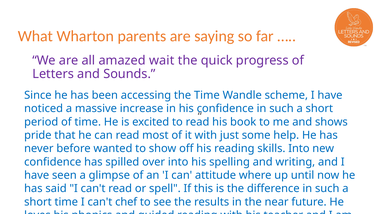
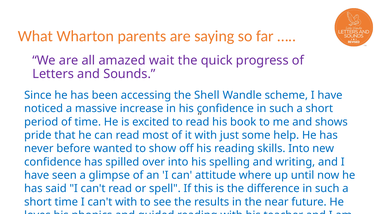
the Time: Time -> Shell
can't chef: chef -> with
